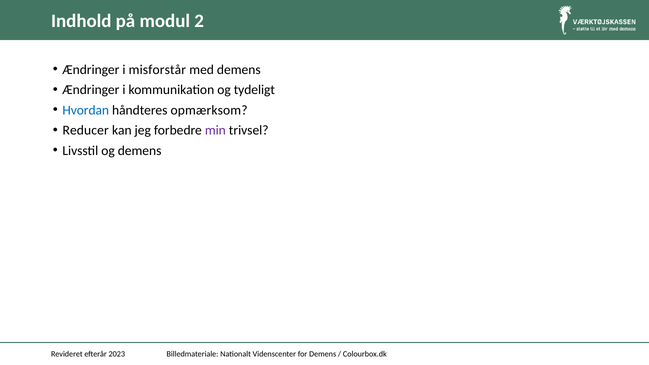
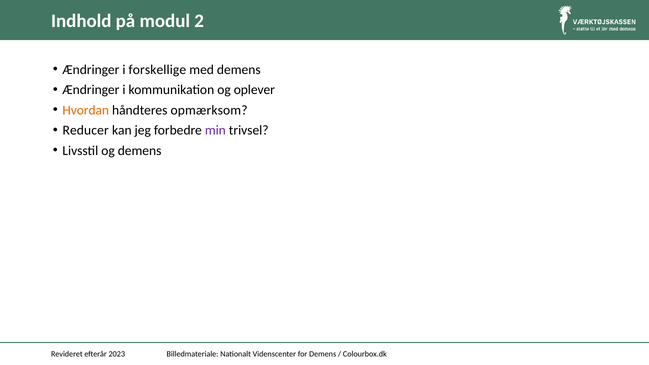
misforstår: misforstår -> forskellige
tydeligt: tydeligt -> oplever
Hvordan colour: blue -> orange
